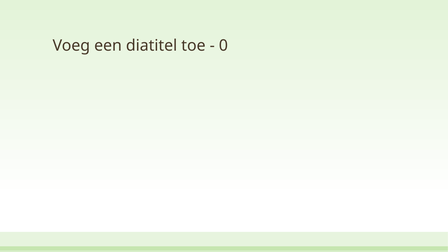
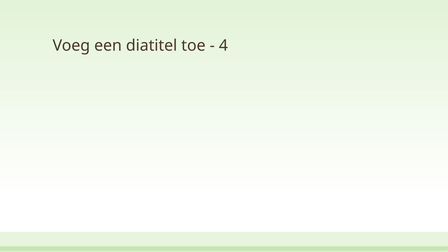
0: 0 -> 4
